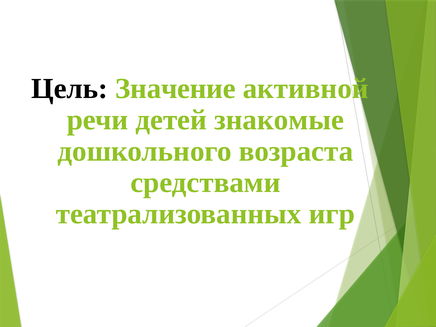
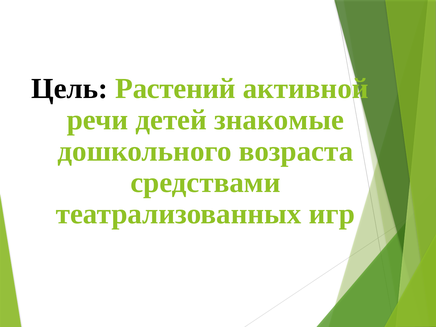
Значение: Значение -> Растений
